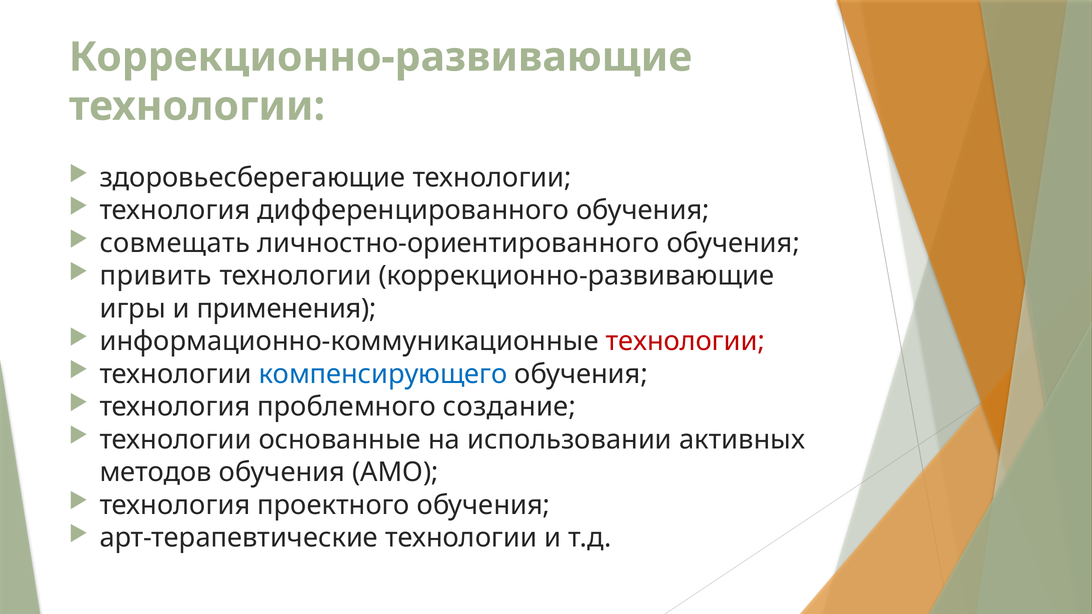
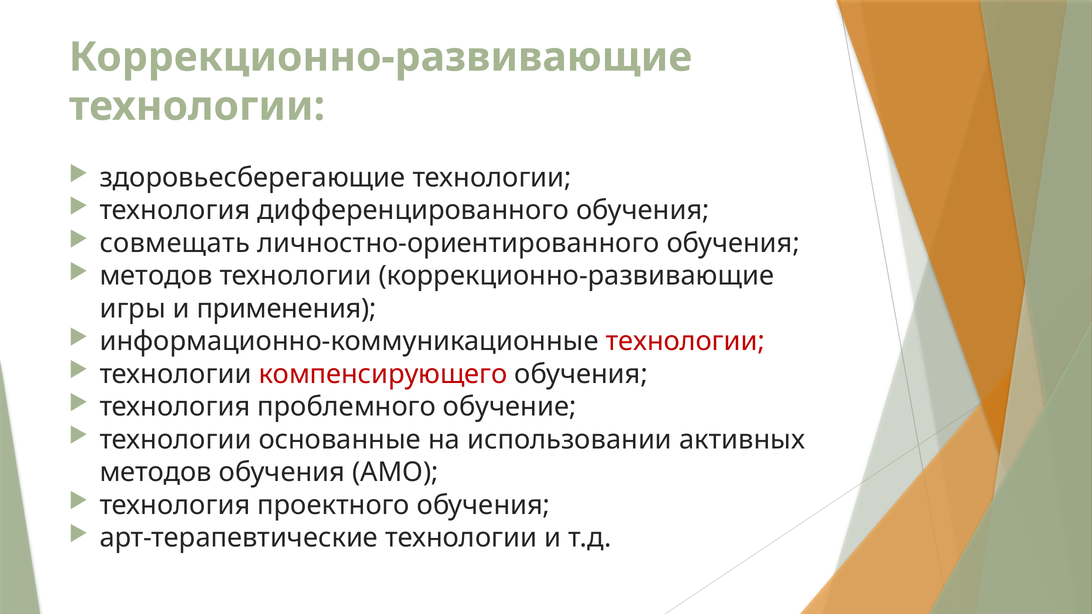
привить at (156, 276): привить -> методов
компенсирующего colour: blue -> red
создание: создание -> обучение
